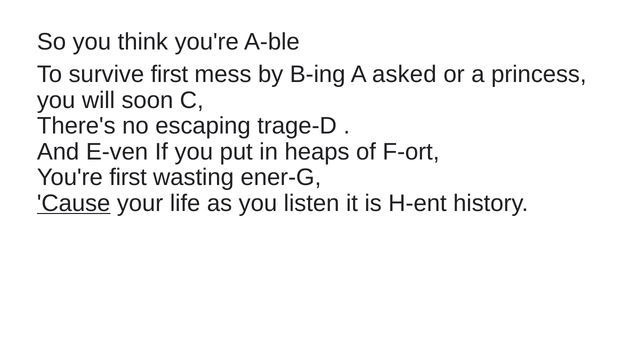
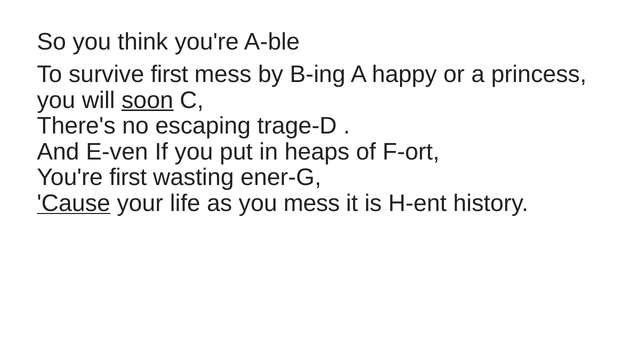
asked: asked -> happy
soon underline: none -> present
you listen: listen -> mess
